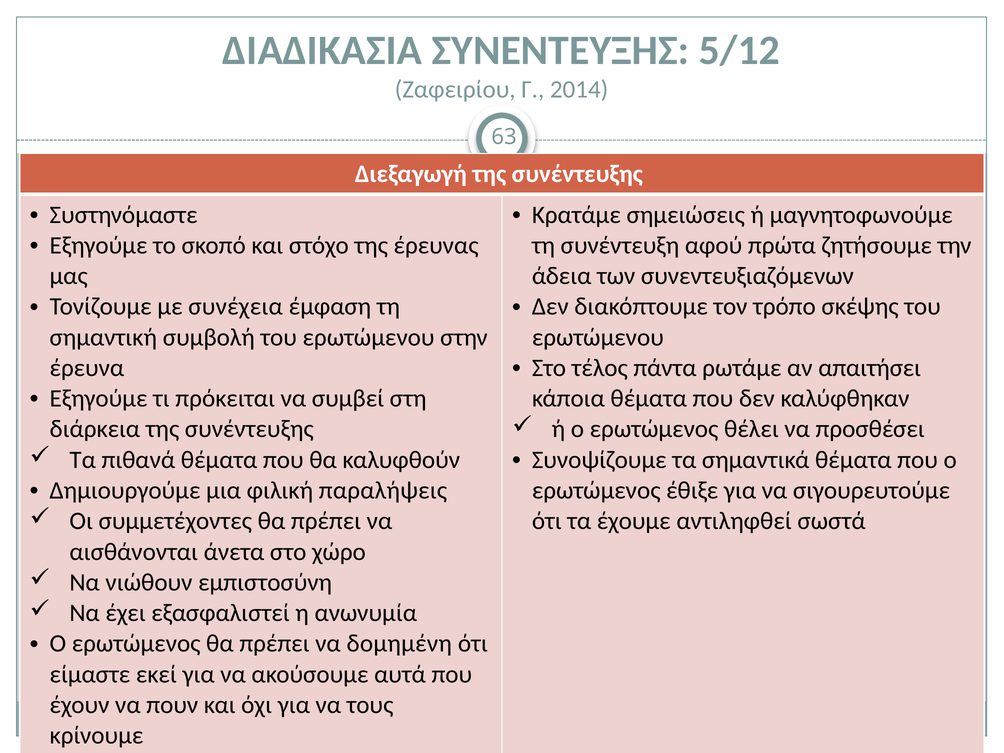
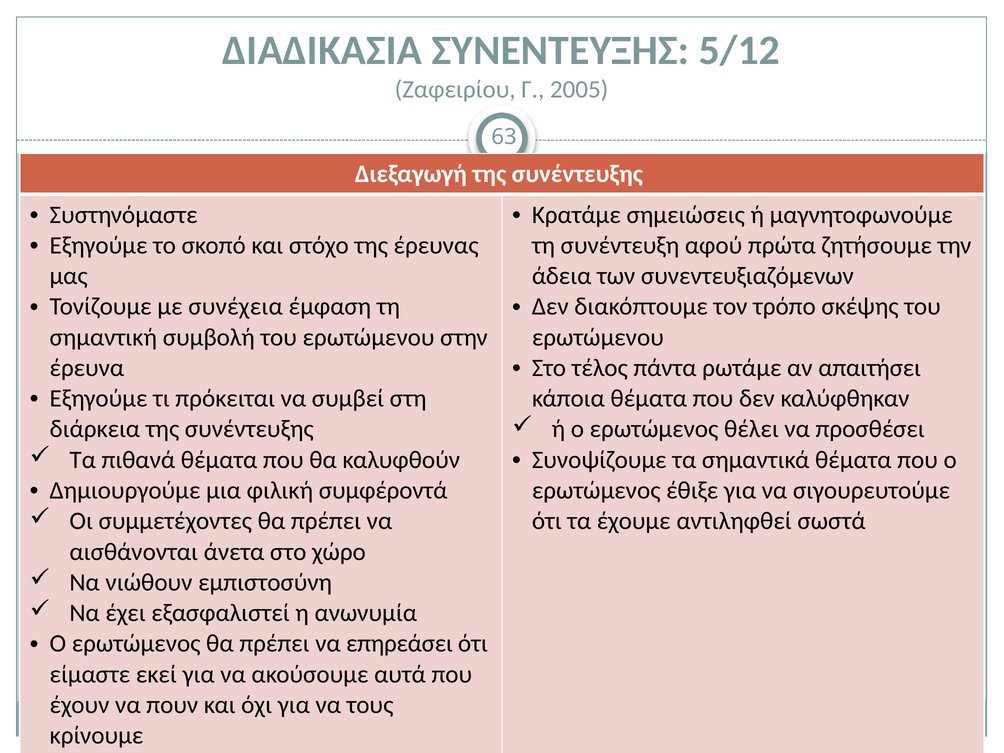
2014: 2014 -> 2005
παραλήψεις: παραλήψεις -> συμφέροντά
δομημένη: δομημένη -> επηρεάσει
